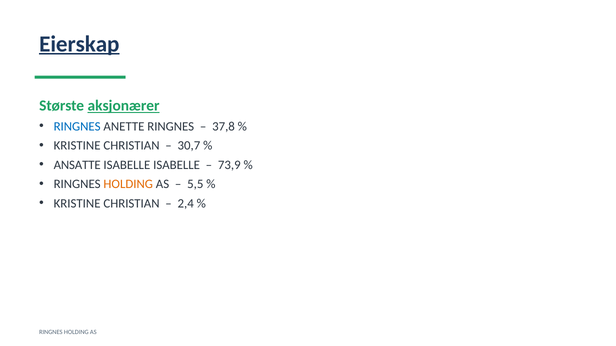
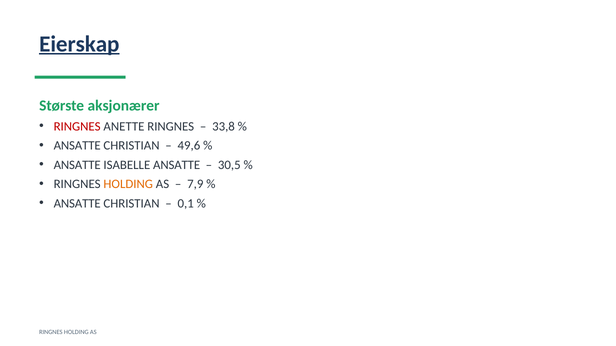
aksjonærer underline: present -> none
RINGNES at (77, 127) colour: blue -> red
37,8: 37,8 -> 33,8
KRISTINE at (77, 146): KRISTINE -> ANSATTE
30,7: 30,7 -> 49,6
ISABELLE ISABELLE: ISABELLE -> ANSATTE
73,9: 73,9 -> 30,5
5,5: 5,5 -> 7,9
KRISTINE at (77, 204): KRISTINE -> ANSATTE
2,4: 2,4 -> 0,1
